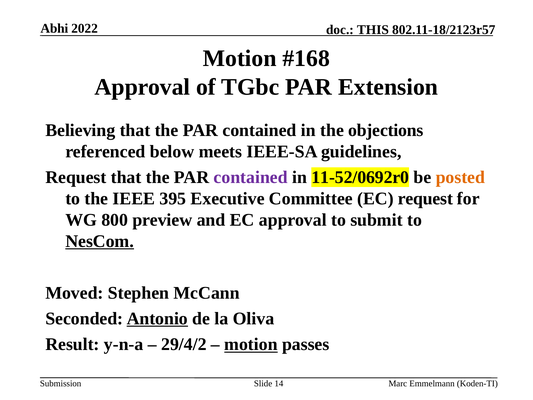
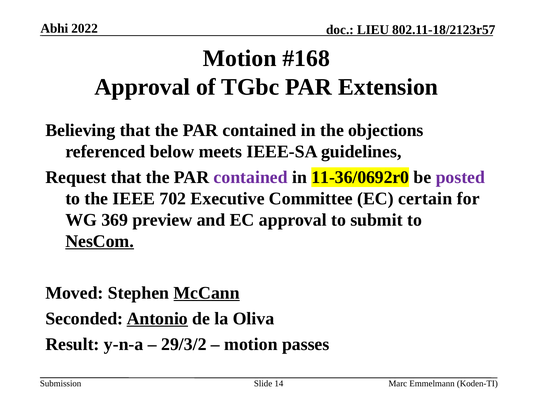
THIS: THIS -> LIEU
11-52/0692r0: 11-52/0692r0 -> 11-36/0692r0
posted colour: orange -> purple
395: 395 -> 702
EC request: request -> certain
800: 800 -> 369
McCann underline: none -> present
29/4/2: 29/4/2 -> 29/3/2
motion at (251, 344) underline: present -> none
